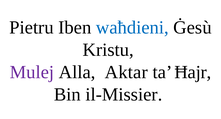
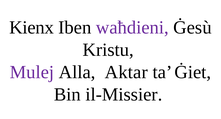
Pietru: Pietru -> Kienx
waħdieni colour: blue -> purple
Ħajr: Ħajr -> Ġiet
